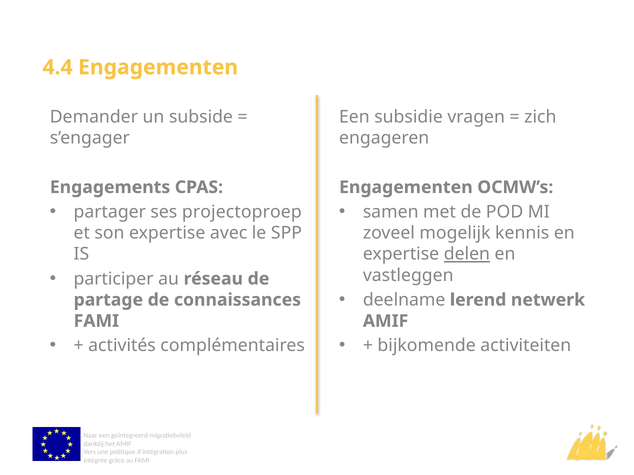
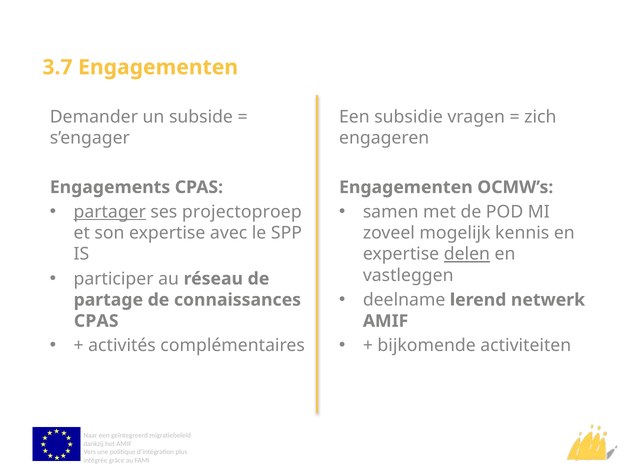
4.4: 4.4 -> 3.7
partager underline: none -> present
FAMI at (96, 321): FAMI -> CPAS
